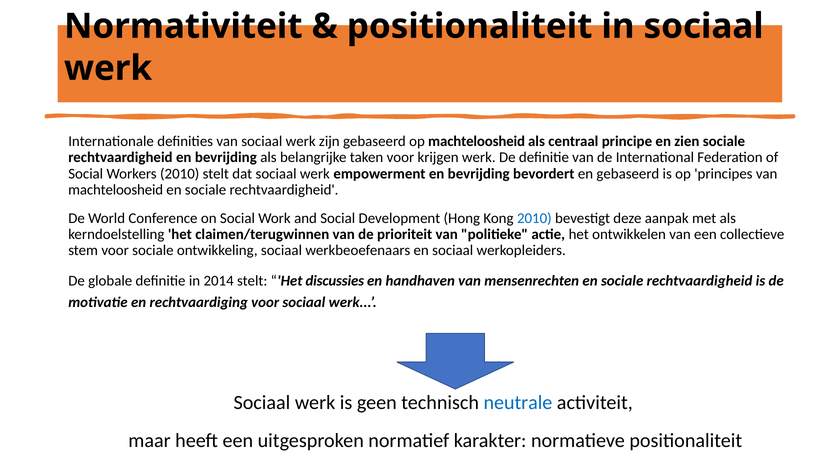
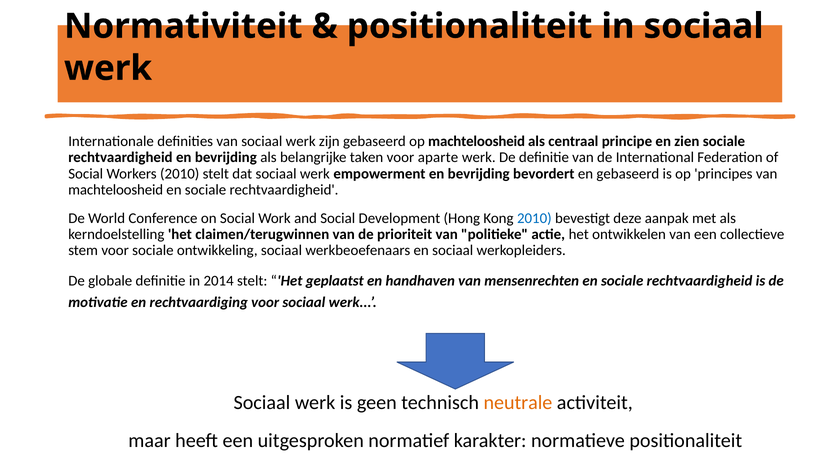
krijgen: krijgen -> aparte
discussies: discussies -> geplaatst
neutrale colour: blue -> orange
